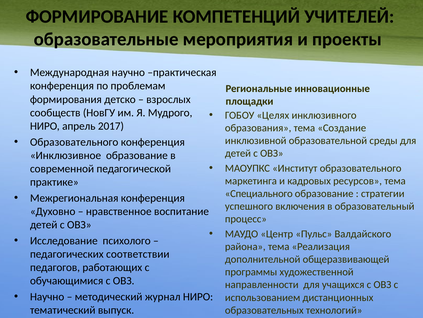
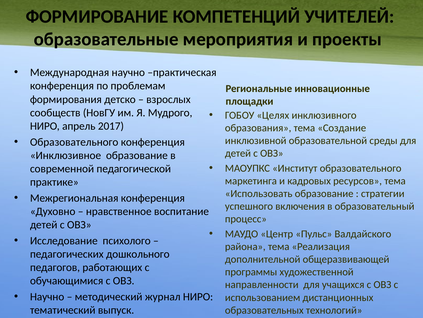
Специального: Специального -> Использовать
соответствии: соответствии -> дошкольного
